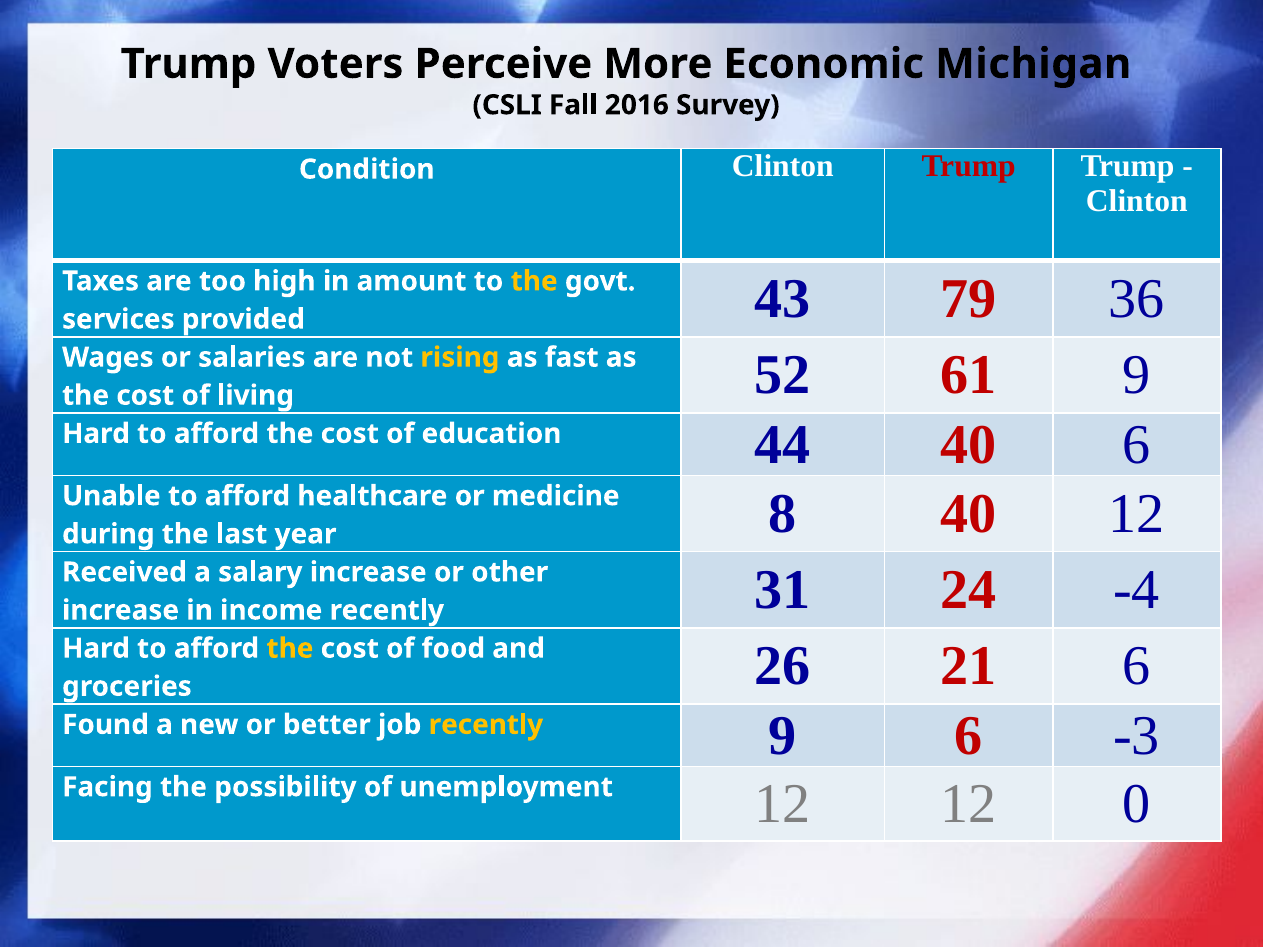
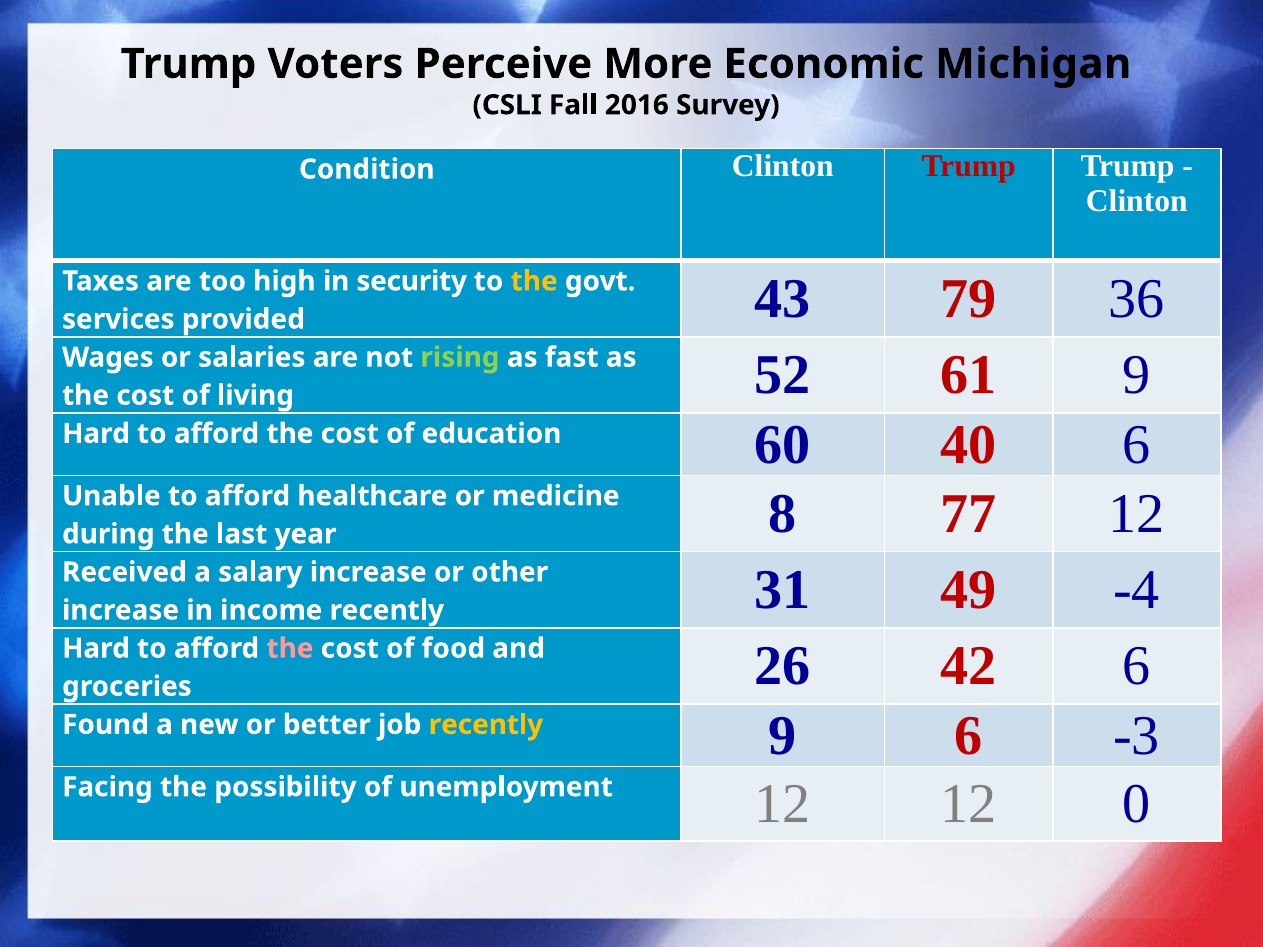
amount: amount -> security
rising colour: yellow -> light green
44: 44 -> 60
8 40: 40 -> 77
24: 24 -> 49
the at (290, 649) colour: yellow -> pink
21: 21 -> 42
